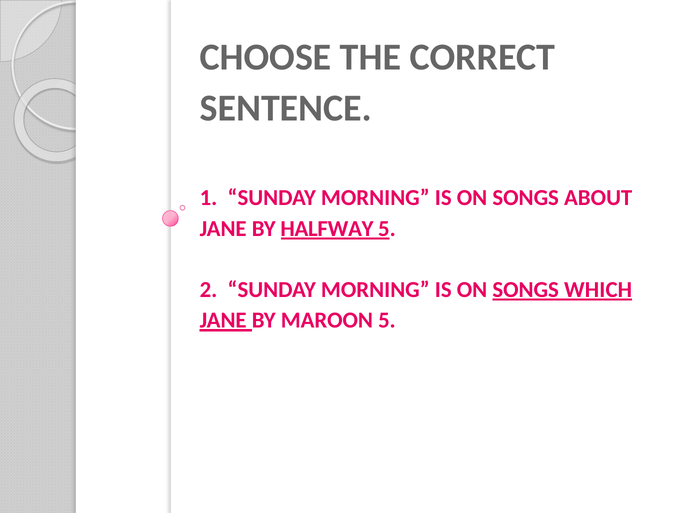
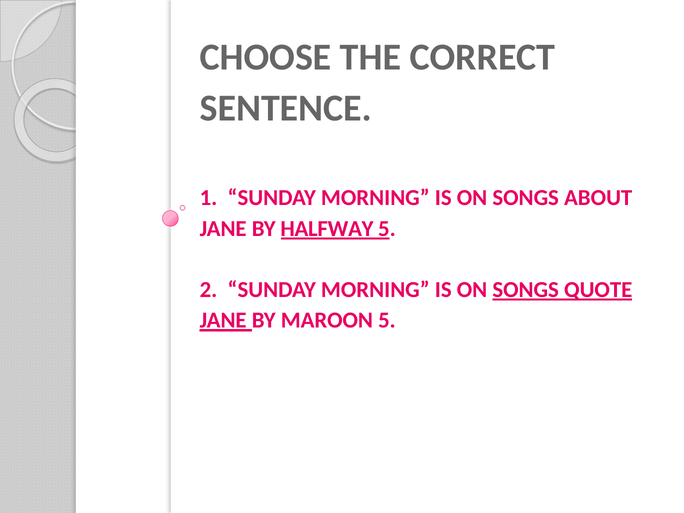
WHICH: WHICH -> QUOTE
